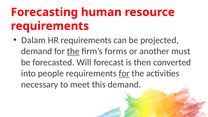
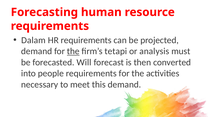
forms: forms -> tetapi
another: another -> analysis
for at (124, 73) underline: present -> none
